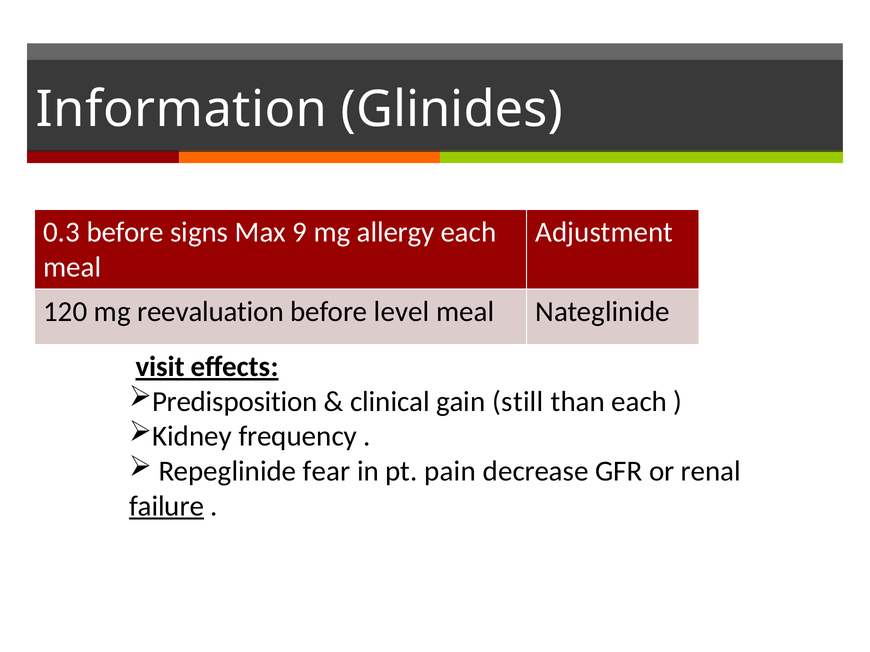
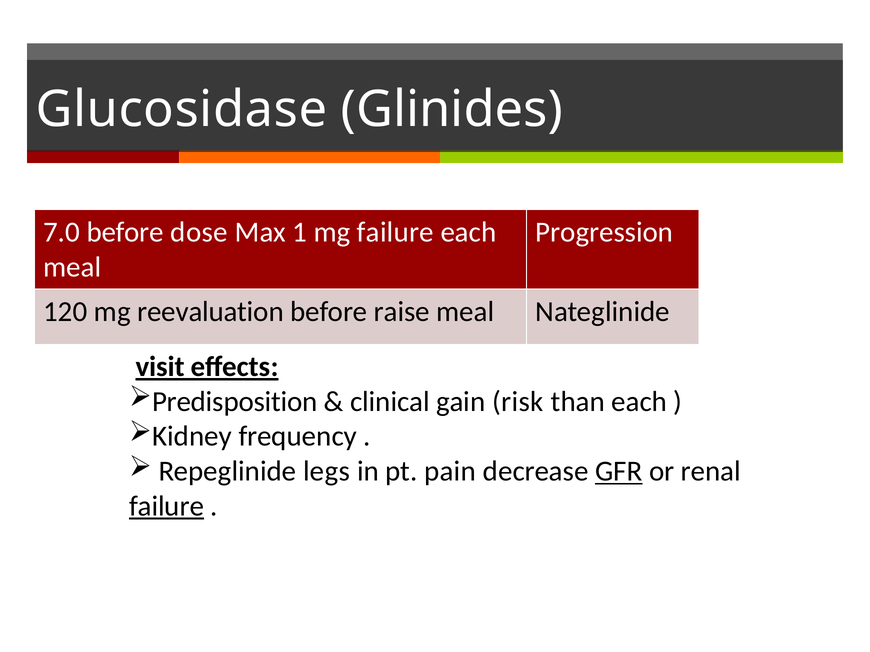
Information: Information -> Glucosidase
0.3: 0.3 -> 7.0
signs: signs -> dose
9: 9 -> 1
mg allergy: allergy -> failure
Adjustment: Adjustment -> Progression
level: level -> raise
still: still -> risk
fear: fear -> legs
GFR underline: none -> present
